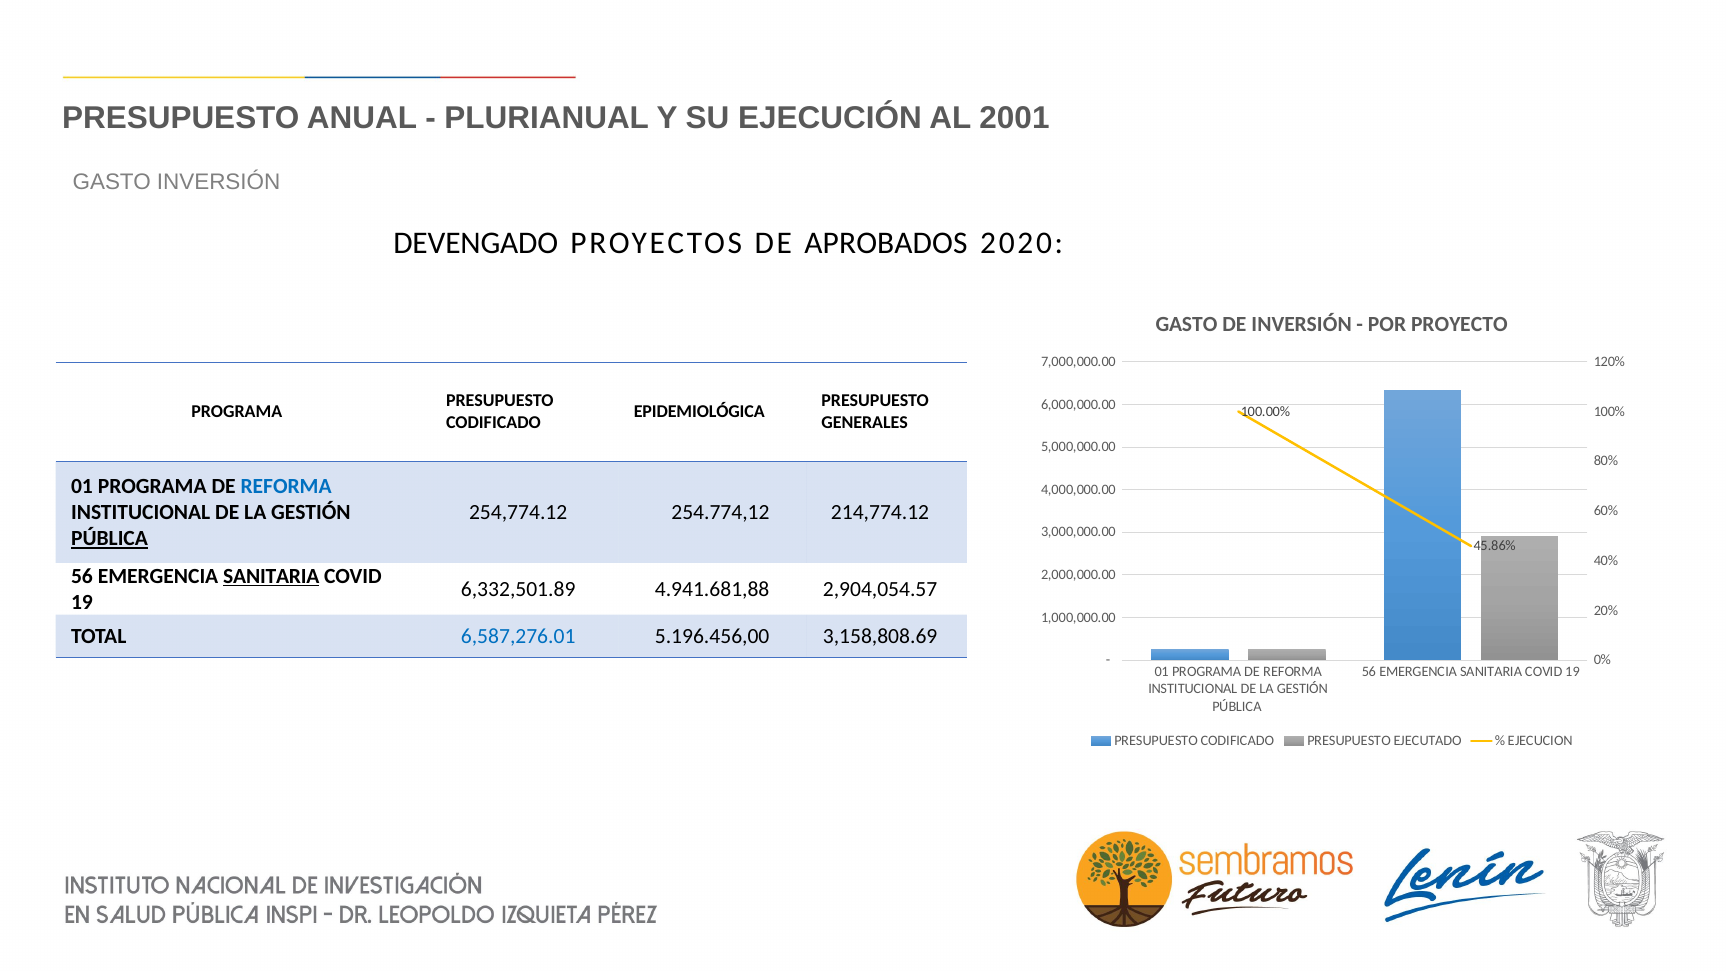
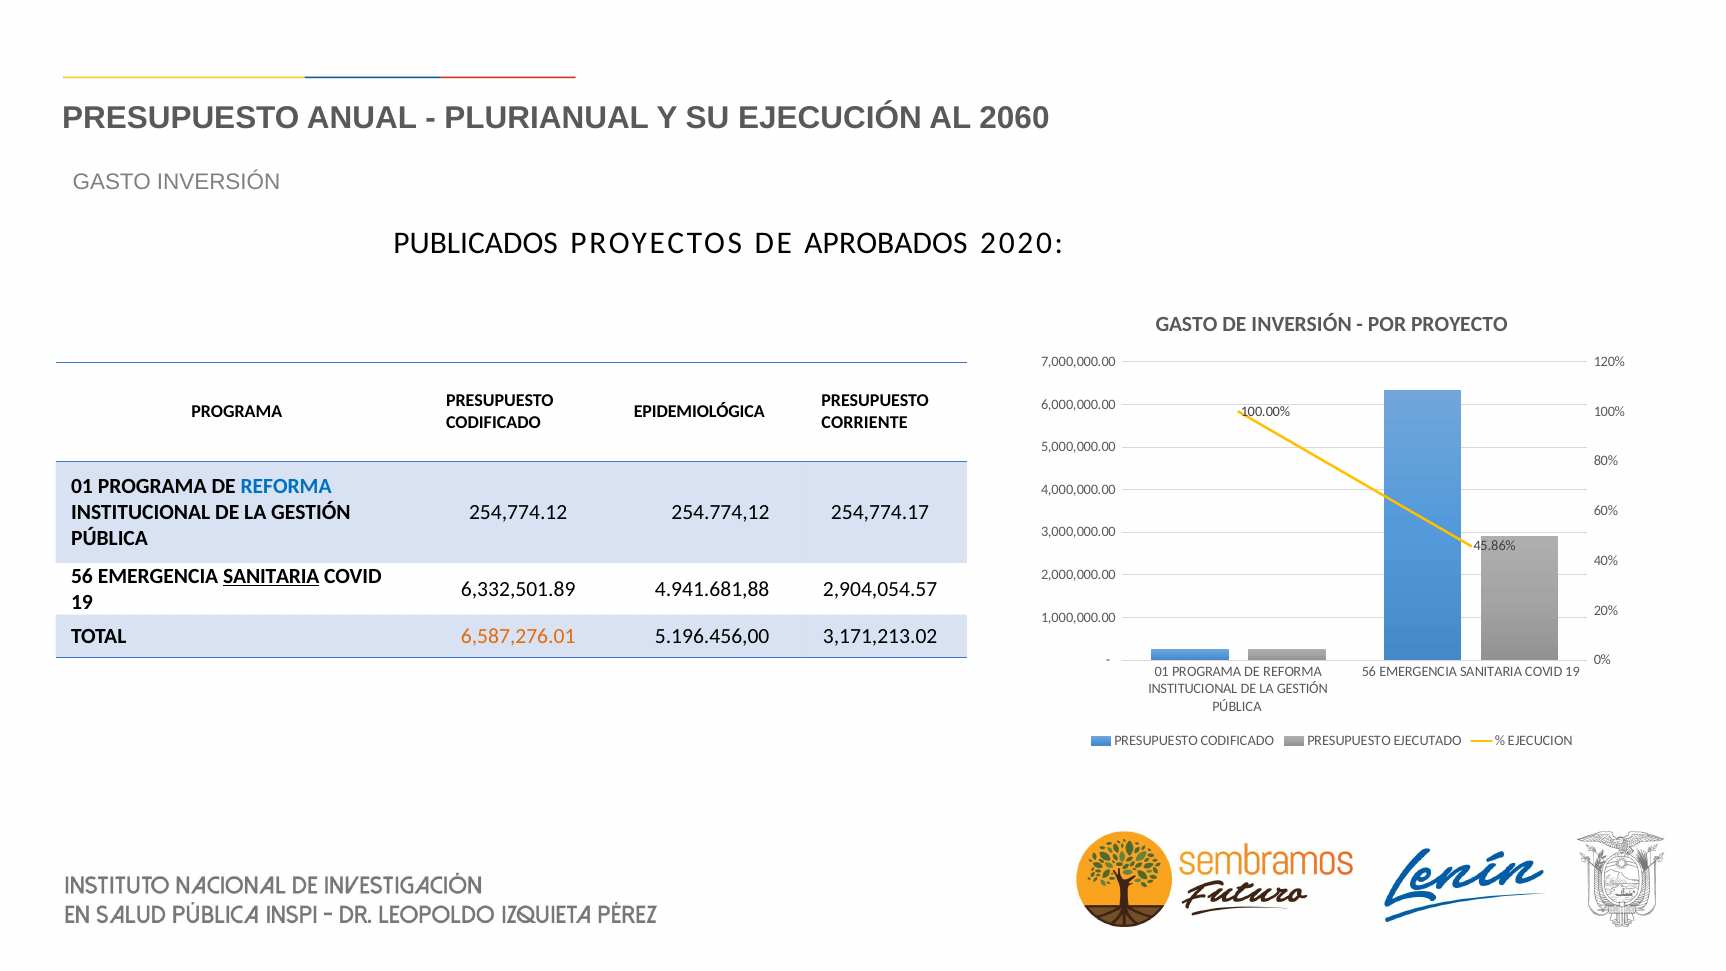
2001: 2001 -> 2060
DEVENGADO: DEVENGADO -> PUBLICADOS
GENERALES: GENERALES -> CORRIENTE
214,774.12: 214,774.12 -> 254,774.17
PÚBLICA at (110, 539) underline: present -> none
6,587,276.01 colour: blue -> orange
3,158,808.69: 3,158,808.69 -> 3,171,213.02
